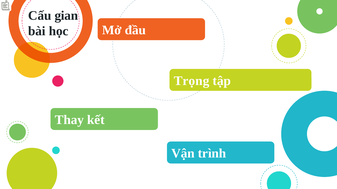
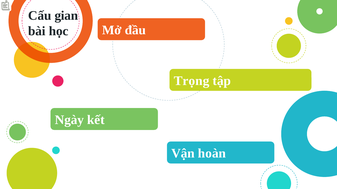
Thay: Thay -> Ngày
trình: trình -> hoàn
